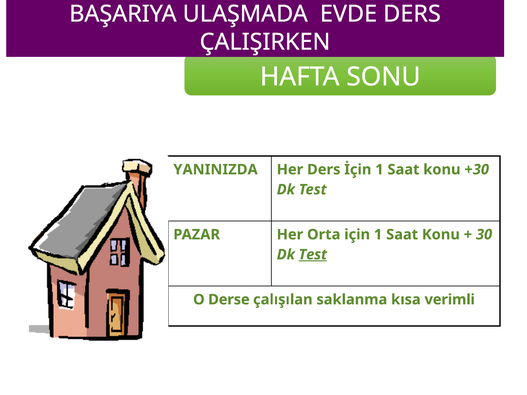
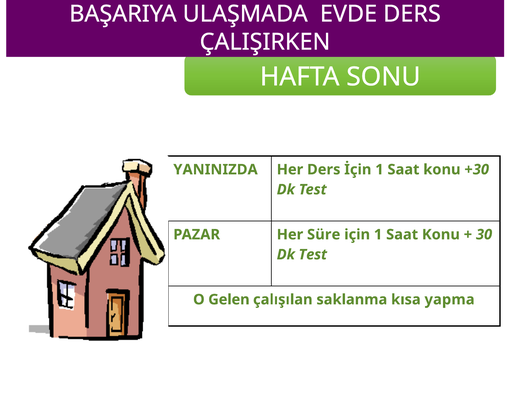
Orta: Orta -> Süre
Test at (313, 255) underline: present -> none
Derse: Derse -> Gelen
verimli: verimli -> yapma
